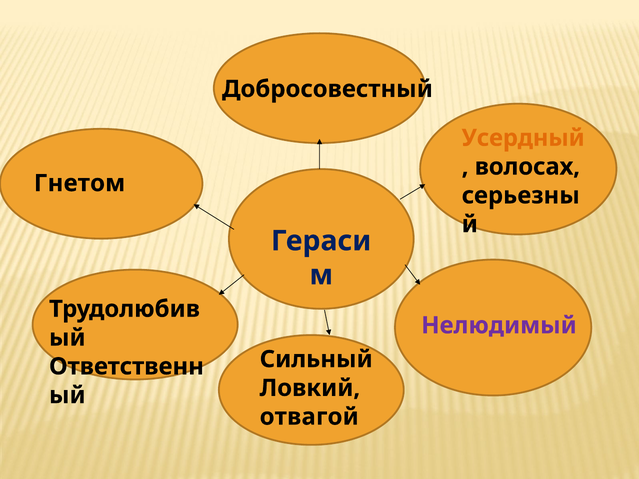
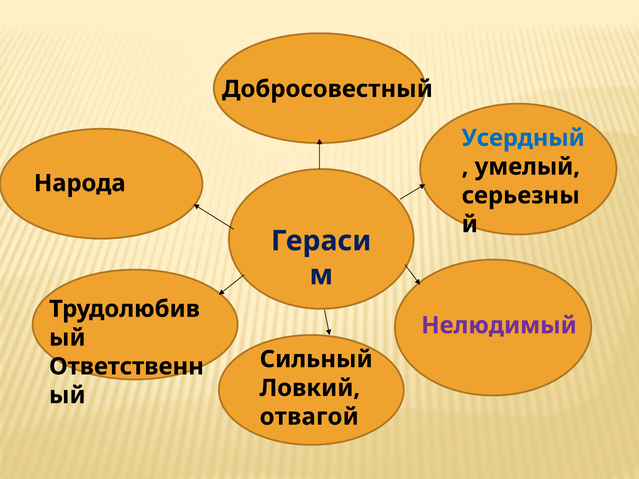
Усердный colour: orange -> blue
волосах: волосах -> умелый
Гнетом: Гнетом -> Народа
